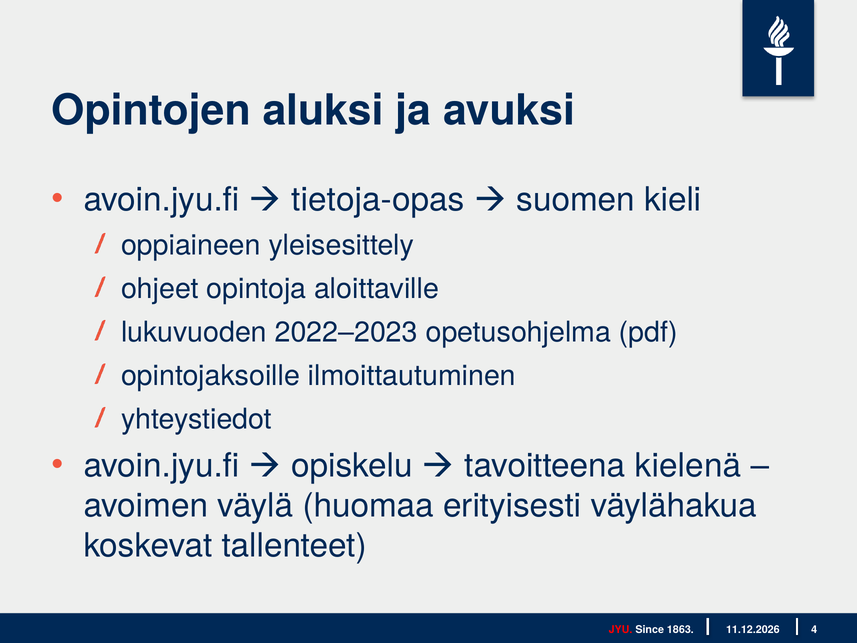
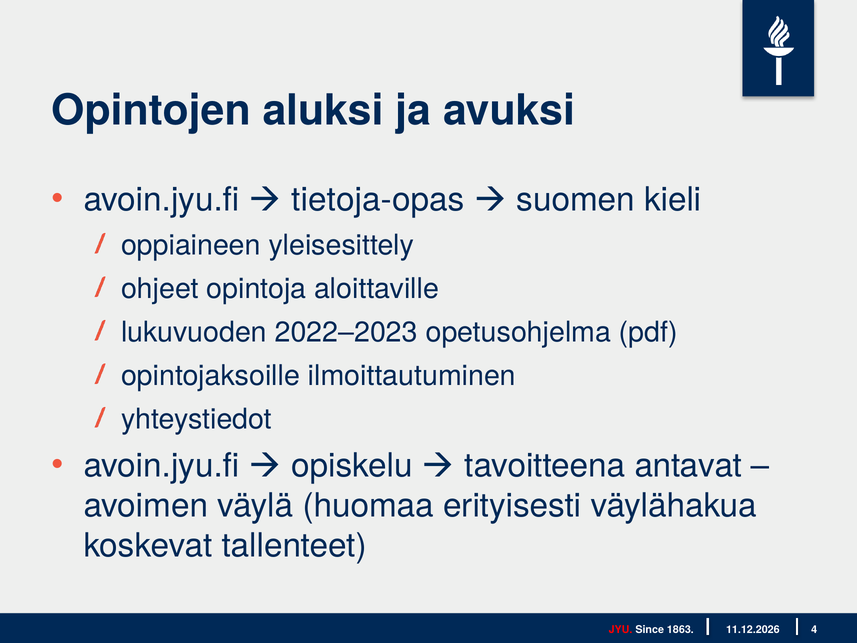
kielenä: kielenä -> antavat
